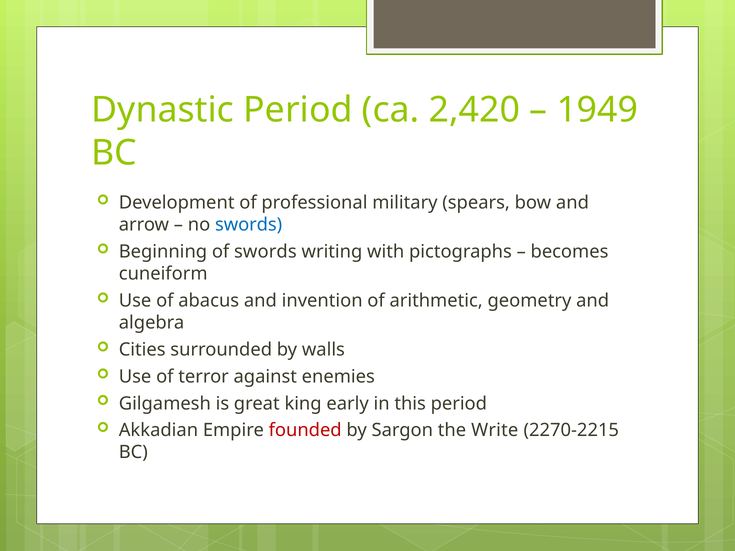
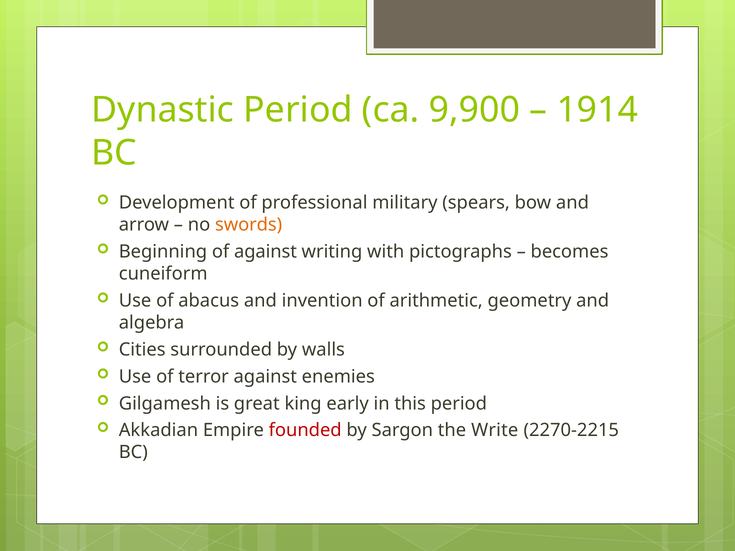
2,420: 2,420 -> 9,900
1949: 1949 -> 1914
swords at (249, 225) colour: blue -> orange
of swords: swords -> against
